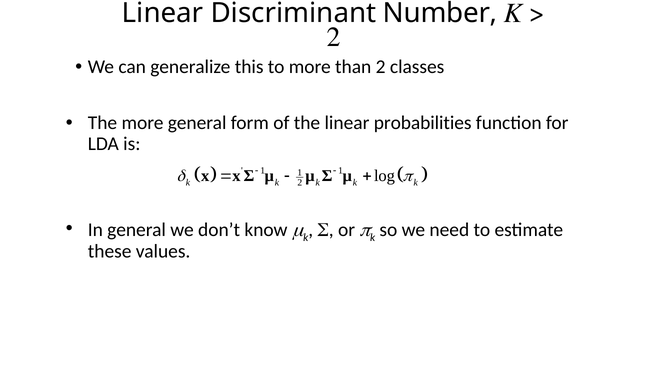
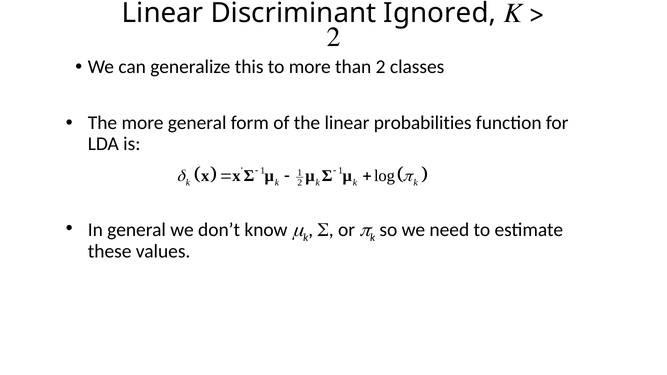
Number: Number -> Ignored
